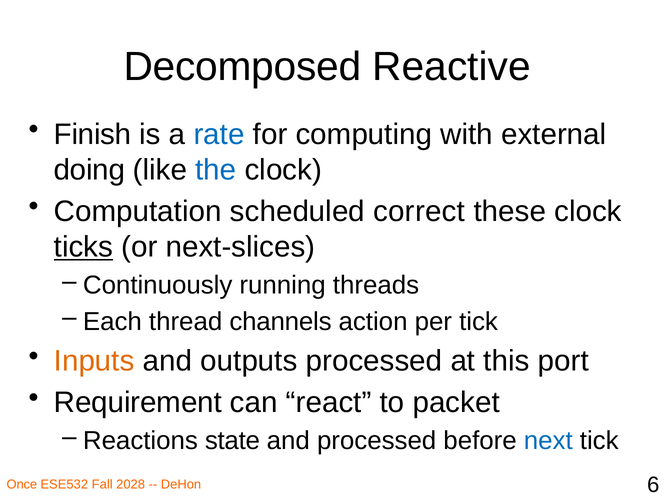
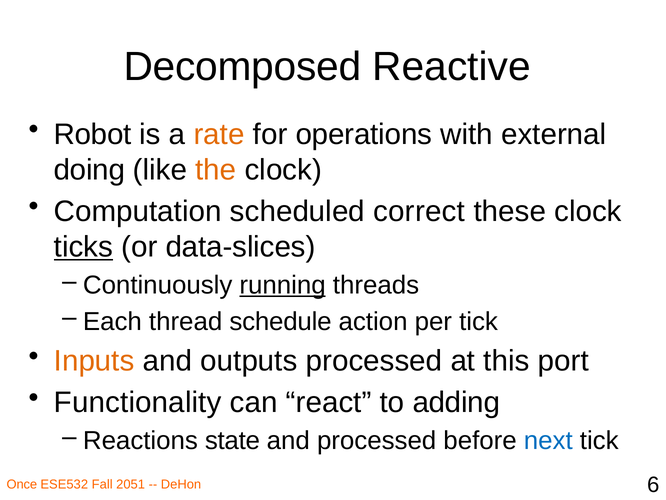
Finish: Finish -> Robot
rate colour: blue -> orange
computing: computing -> operations
the colour: blue -> orange
next-slices: next-slices -> data-slices
running underline: none -> present
channels: channels -> schedule
Requirement: Requirement -> Functionality
packet: packet -> adding
2028: 2028 -> 2051
